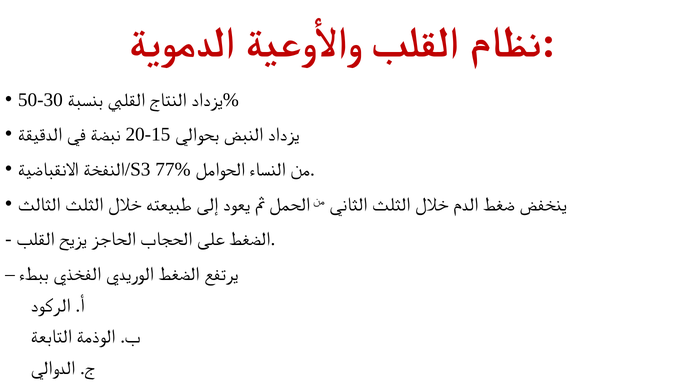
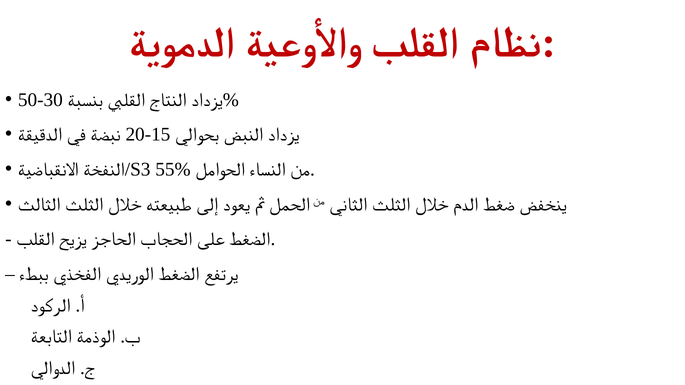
77%: 77% -> 55%
